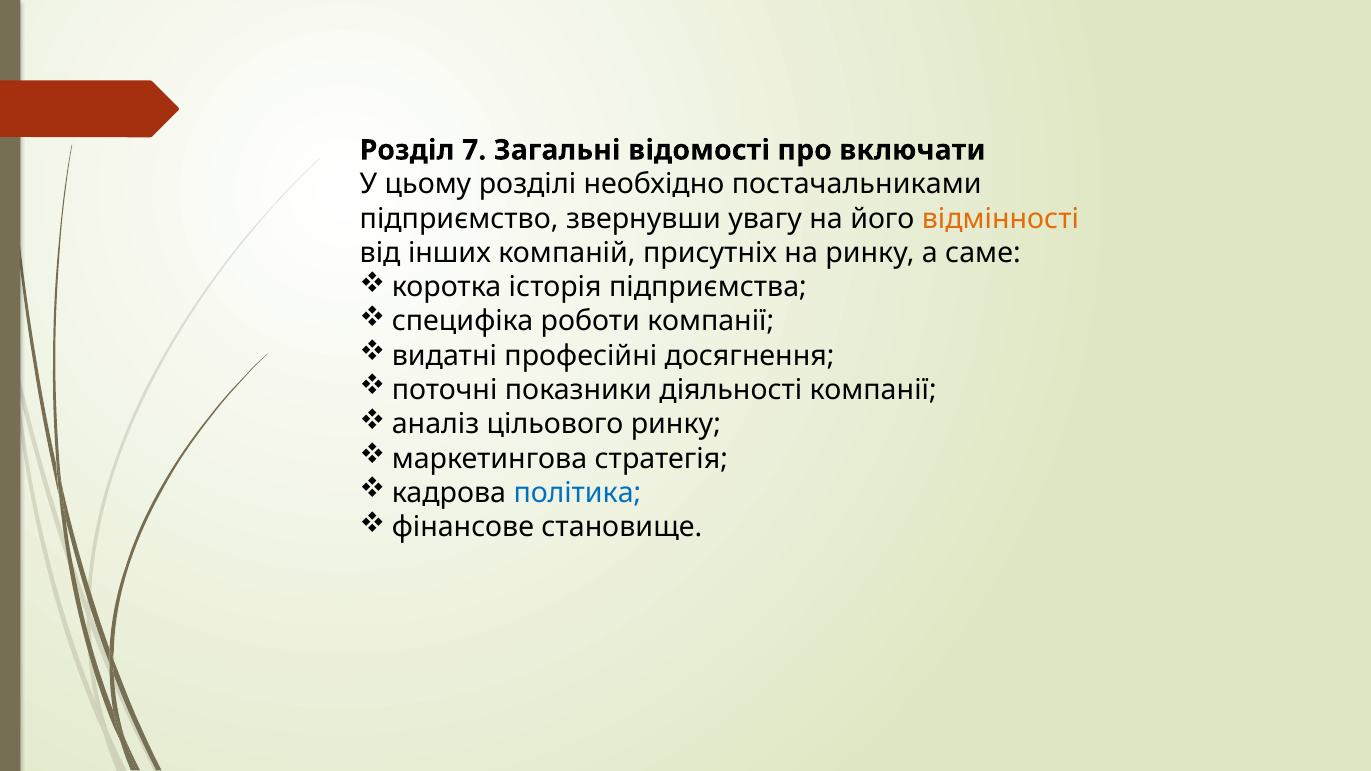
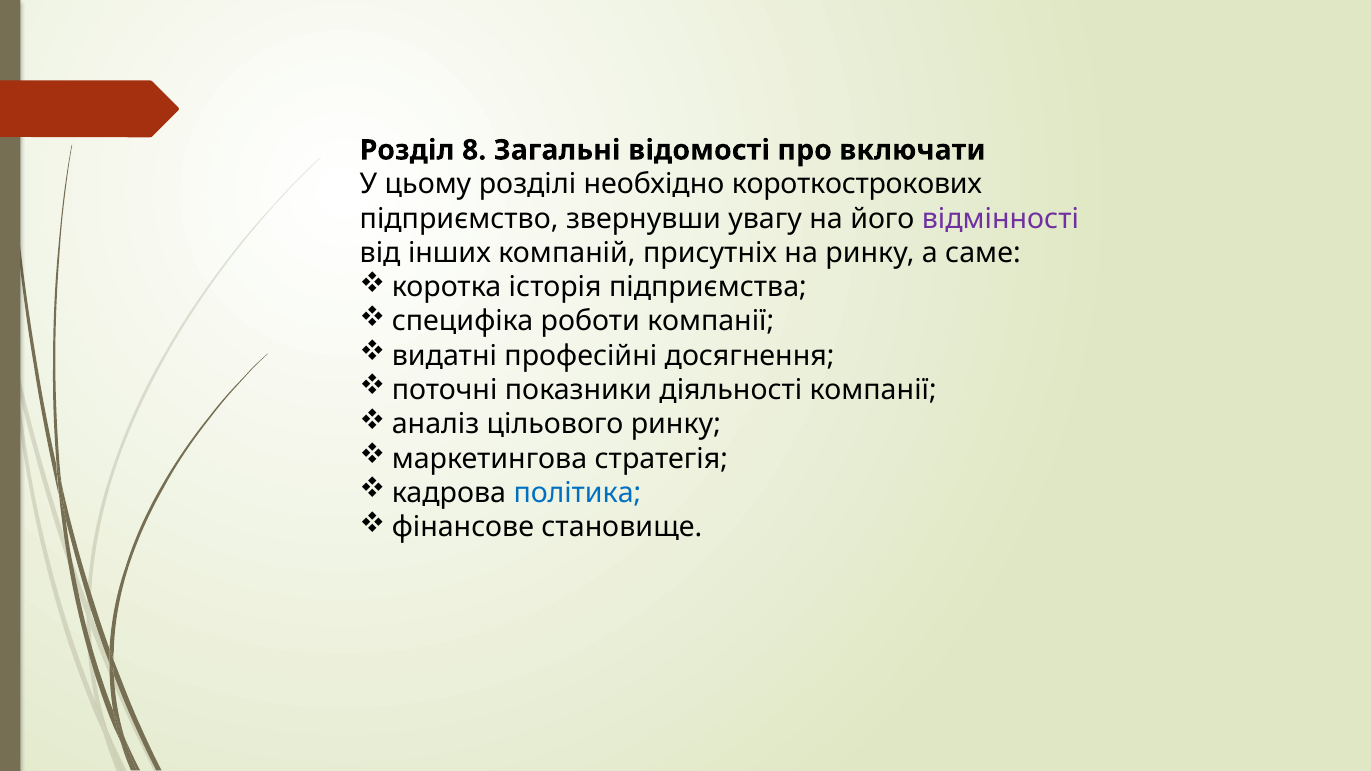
7: 7 -> 8
постачальниками: постачальниками -> короткострокових
відмінності colour: orange -> purple
